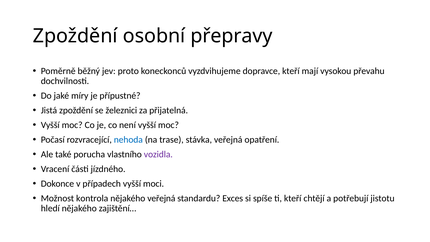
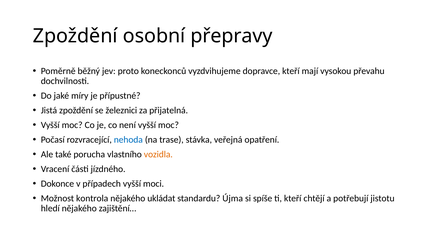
vozidla colour: purple -> orange
nějakého veřejná: veřejná -> ukládat
Exces: Exces -> Újma
